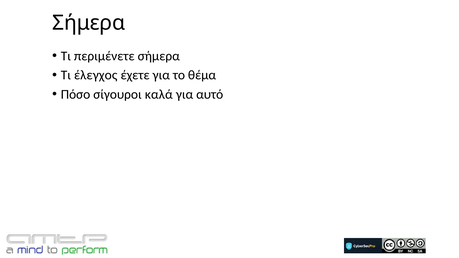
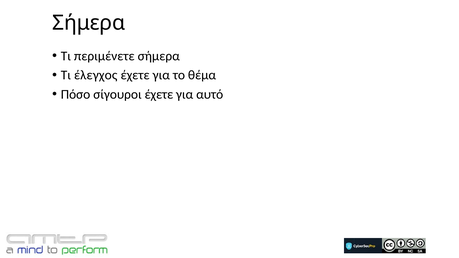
σίγουροι καλά: καλά -> έχετε
